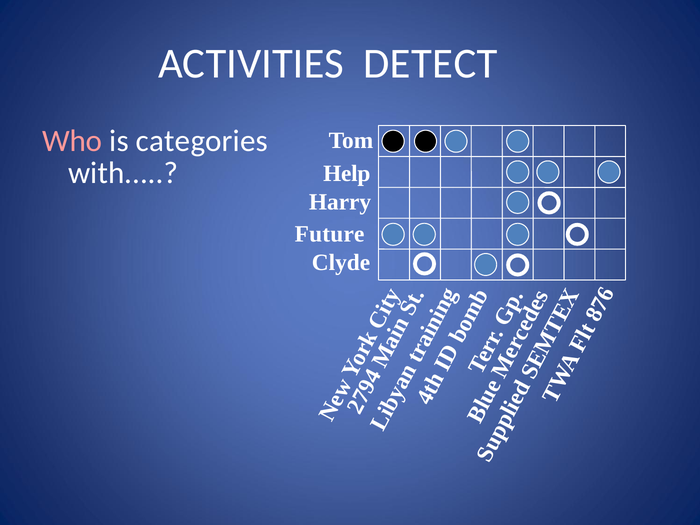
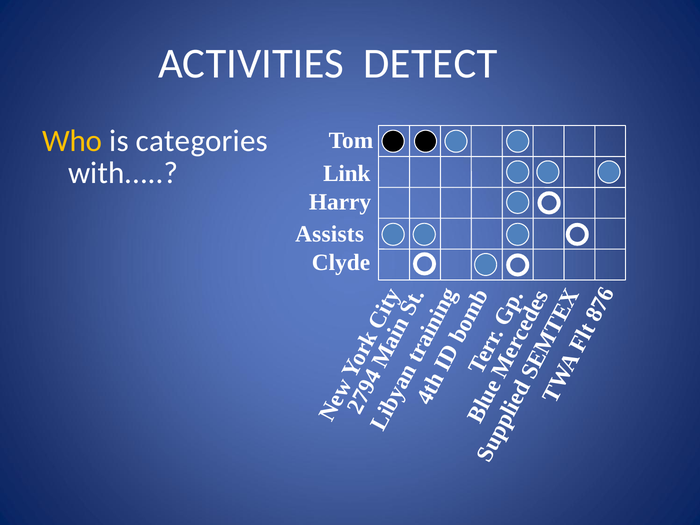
Who colour: pink -> yellow
Help: Help -> Link
Future: Future -> Assists
